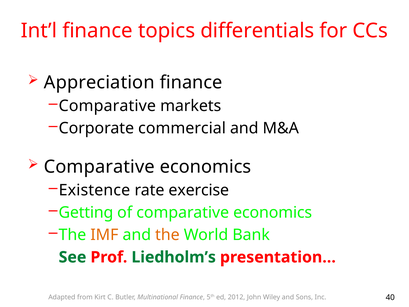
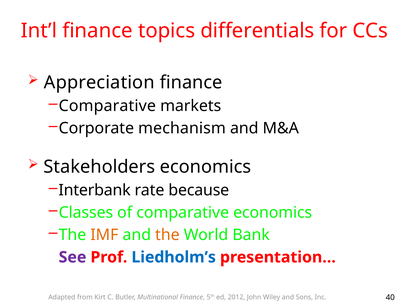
commercial: commercial -> mechanism
Comparative at (99, 167): Comparative -> Stakeholders
Existence: Existence -> Interbank
exercise: exercise -> because
Getting: Getting -> Classes
See colour: green -> purple
Liedholm’s colour: green -> blue
